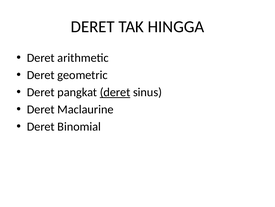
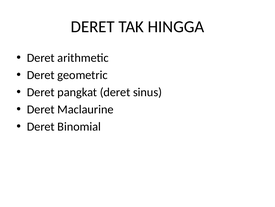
deret at (115, 92) underline: present -> none
